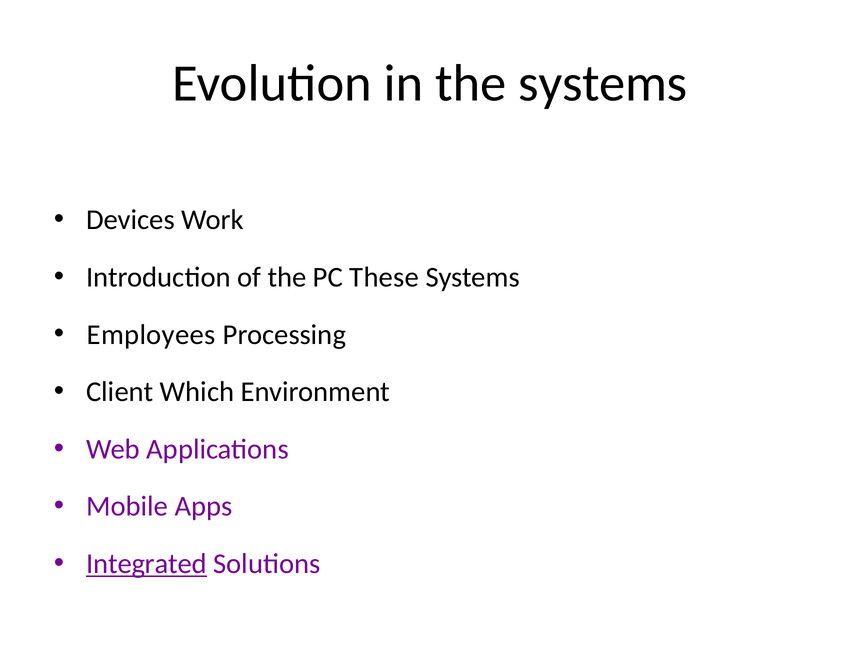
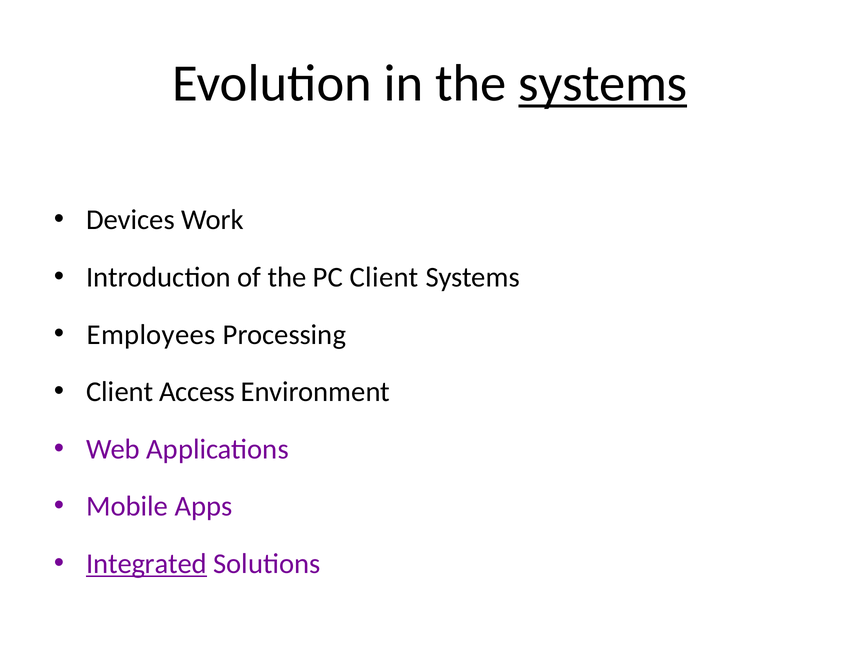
systems at (603, 83) underline: none -> present
PC These: These -> Client
Which: Which -> Access
